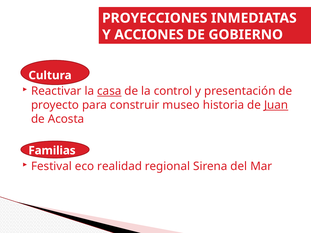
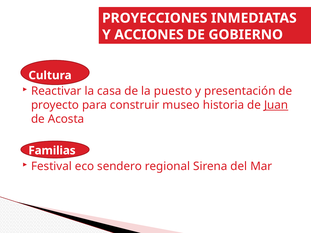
casa underline: present -> none
control: control -> puesto
realidad: realidad -> sendero
